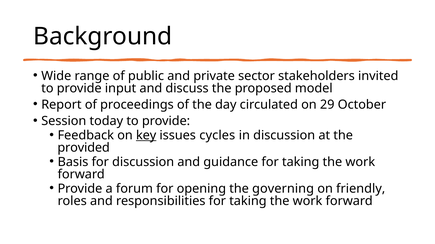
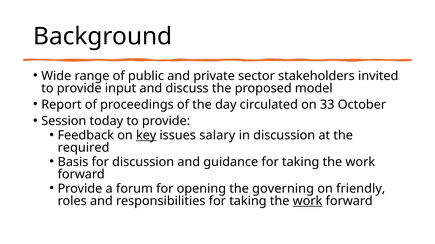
29: 29 -> 33
cycles: cycles -> salary
provided: provided -> required
work at (308, 201) underline: none -> present
